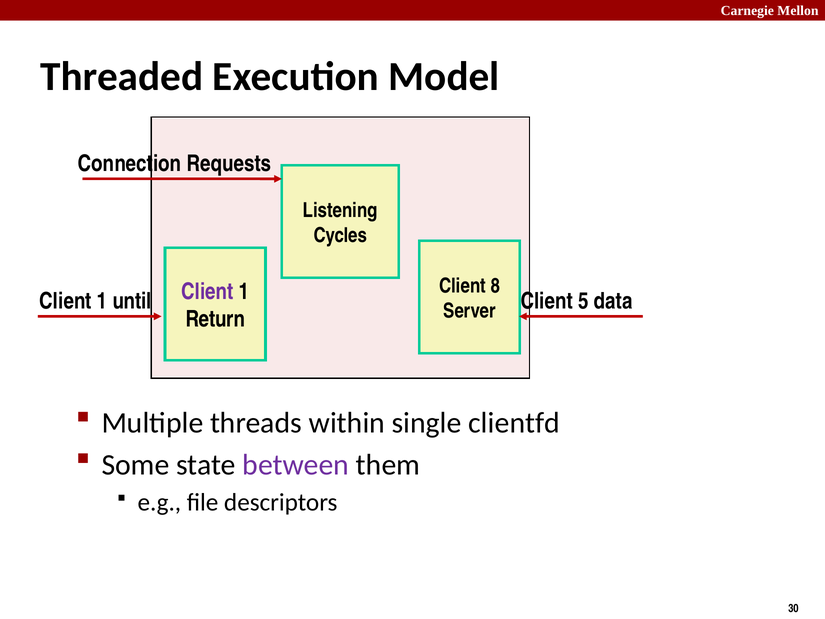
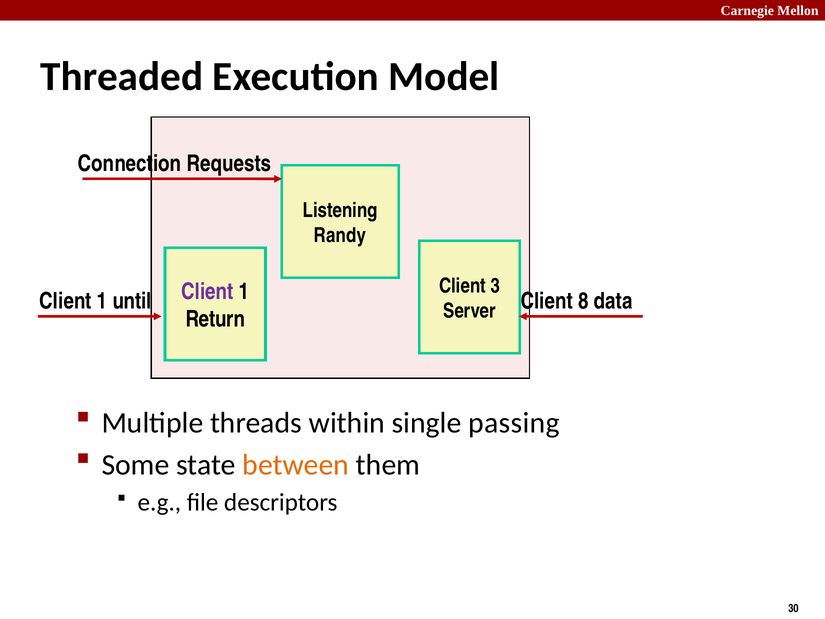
Cycles: Cycles -> Randy
8: 8 -> 3
5: 5 -> 8
clientfd: clientfd -> passing
between colour: purple -> orange
